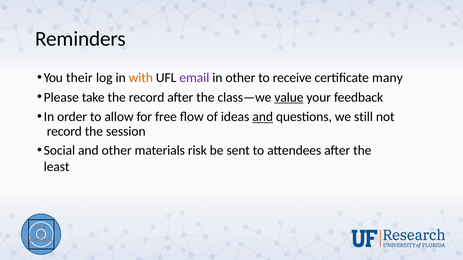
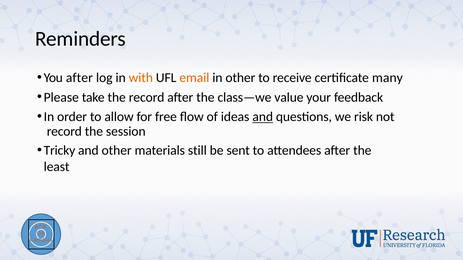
You their: their -> after
email colour: purple -> orange
value underline: present -> none
still: still -> risk
Social: Social -> Tricky
risk: risk -> still
